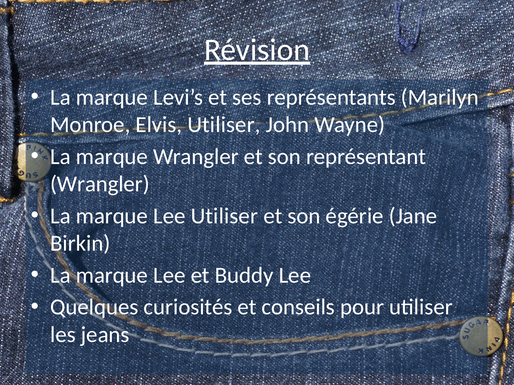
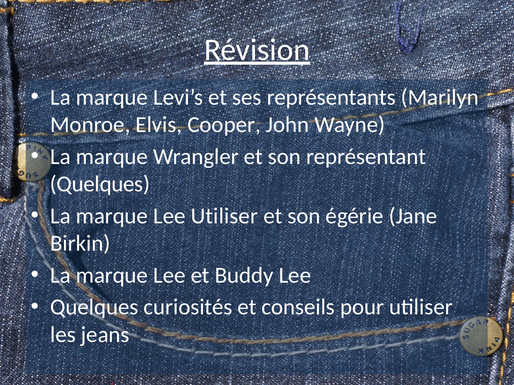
Elvis Utiliser: Utiliser -> Cooper
Wrangler at (100, 184): Wrangler -> Quelques
